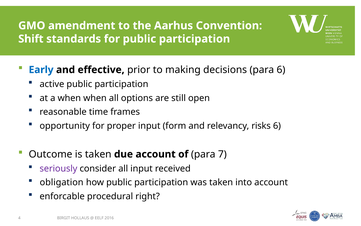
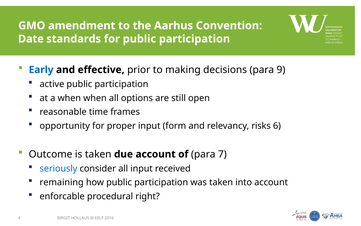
Shift: Shift -> Date
para 6: 6 -> 9
seriously colour: purple -> blue
obligation: obligation -> remaining
